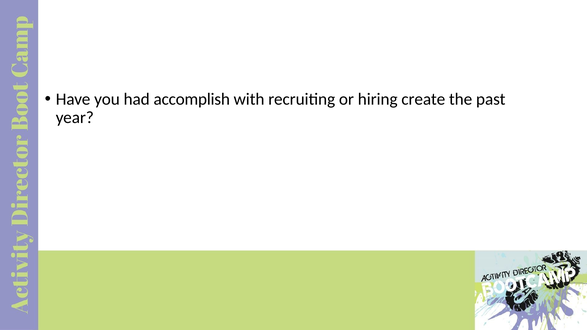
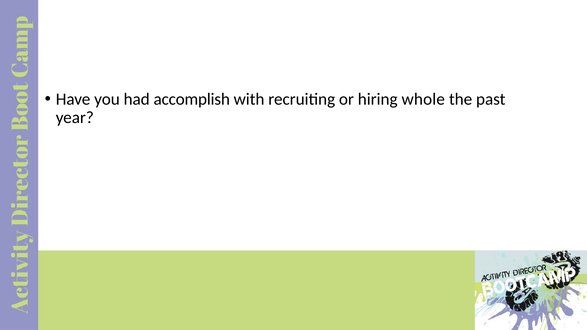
create: create -> whole
